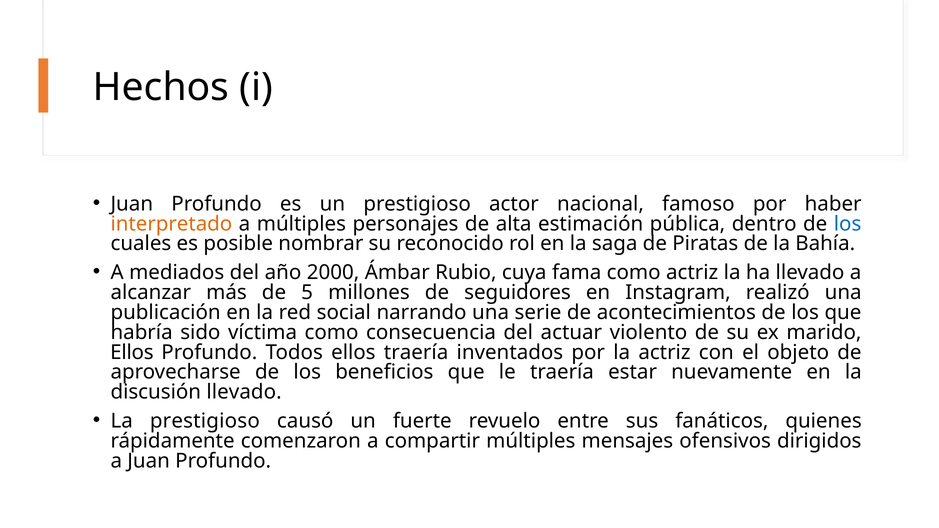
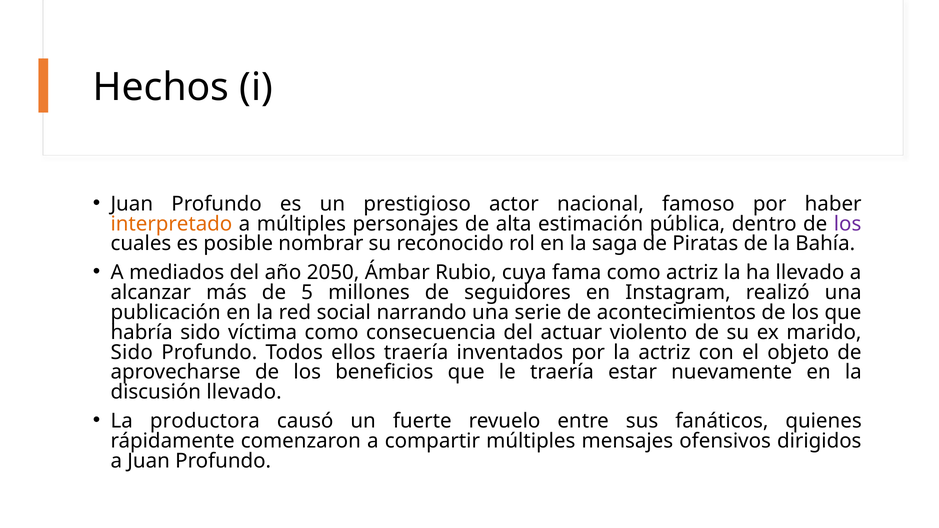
los at (848, 224) colour: blue -> purple
2000: 2000 -> 2050
Ellos at (132, 352): Ellos -> Sido
La prestigioso: prestigioso -> productora
